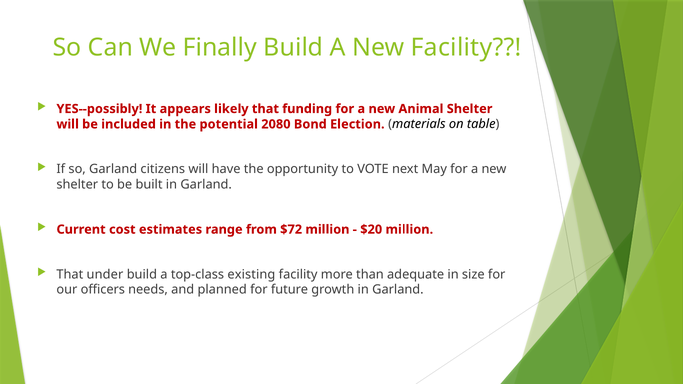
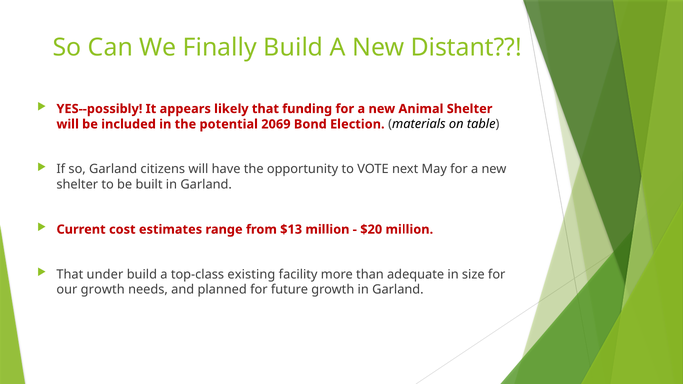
New Facility: Facility -> Distant
2080: 2080 -> 2069
$72: $72 -> $13
our officers: officers -> growth
